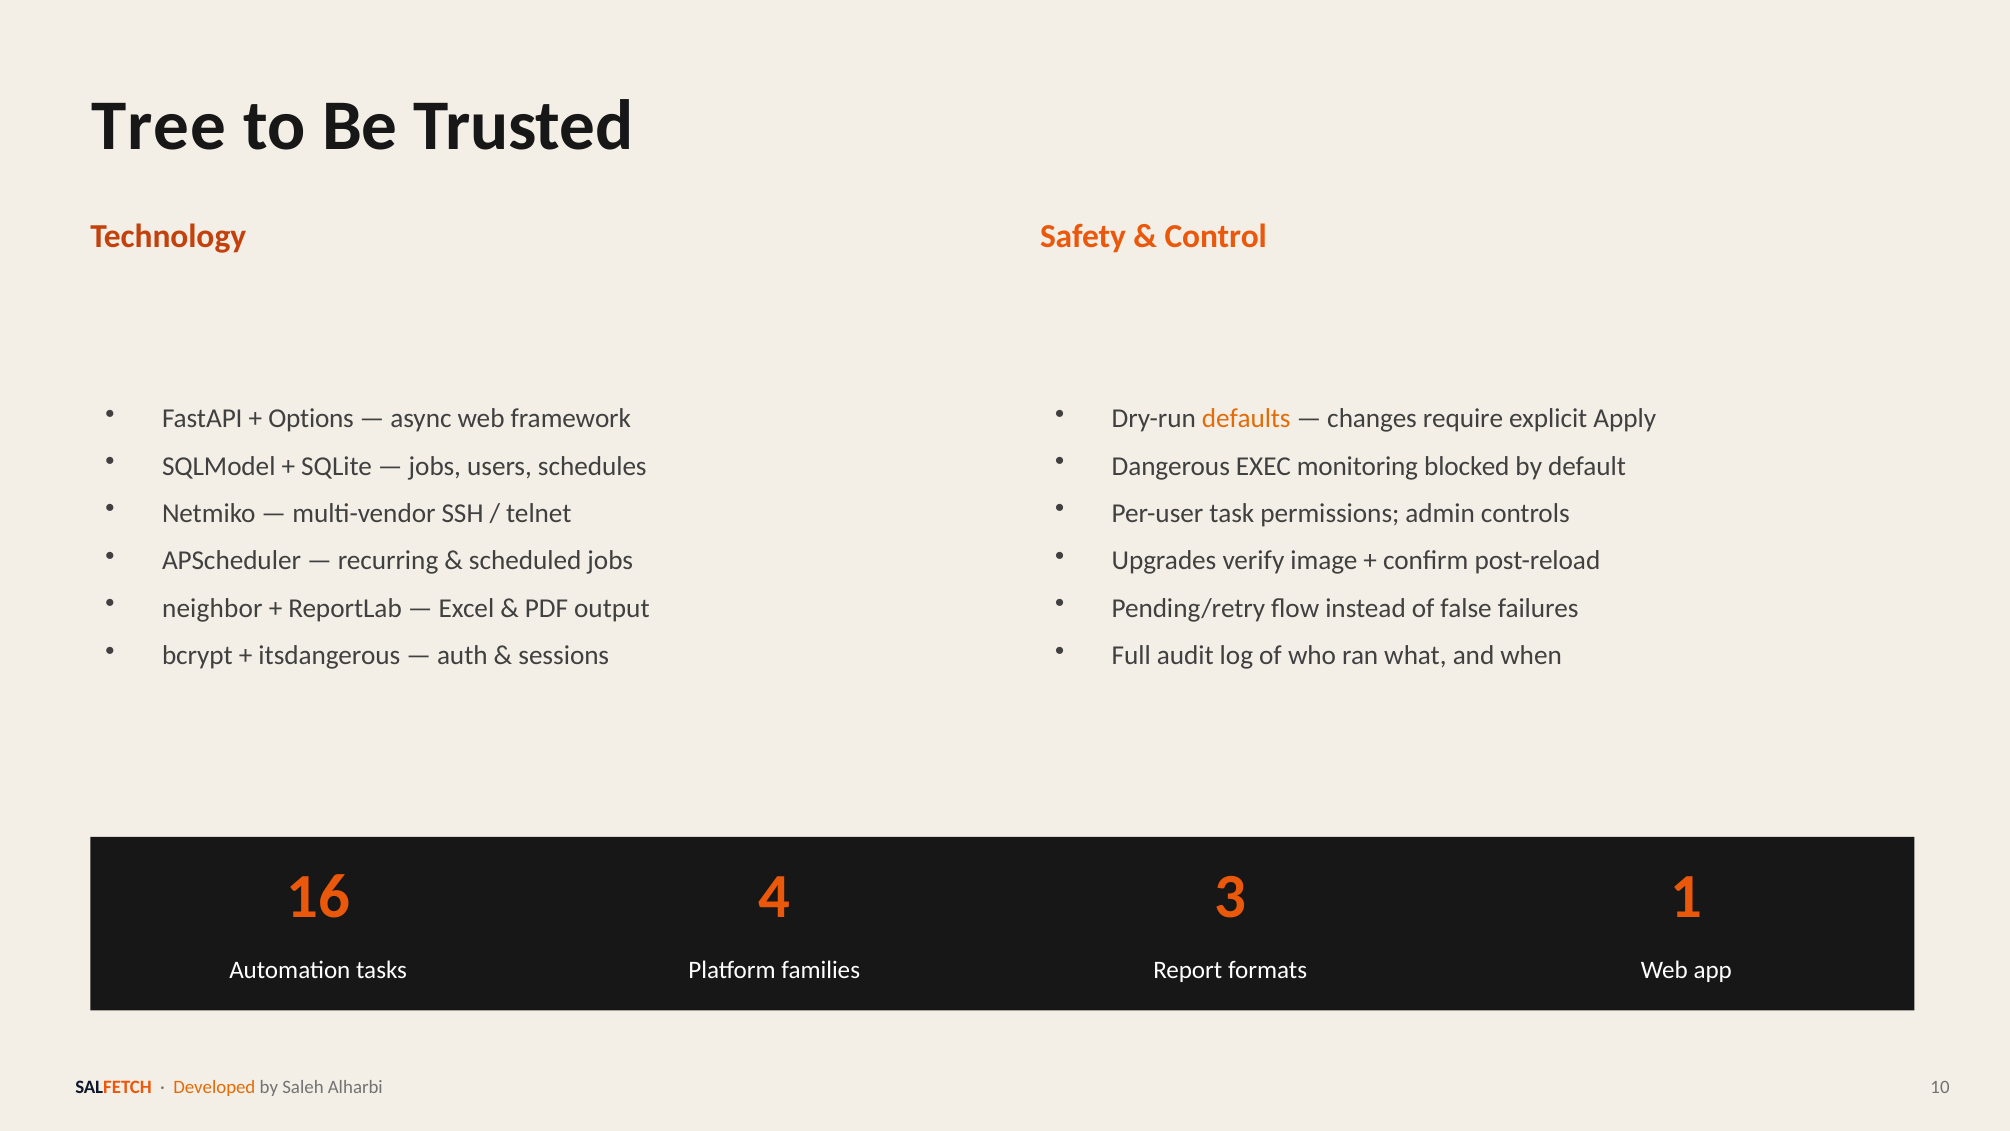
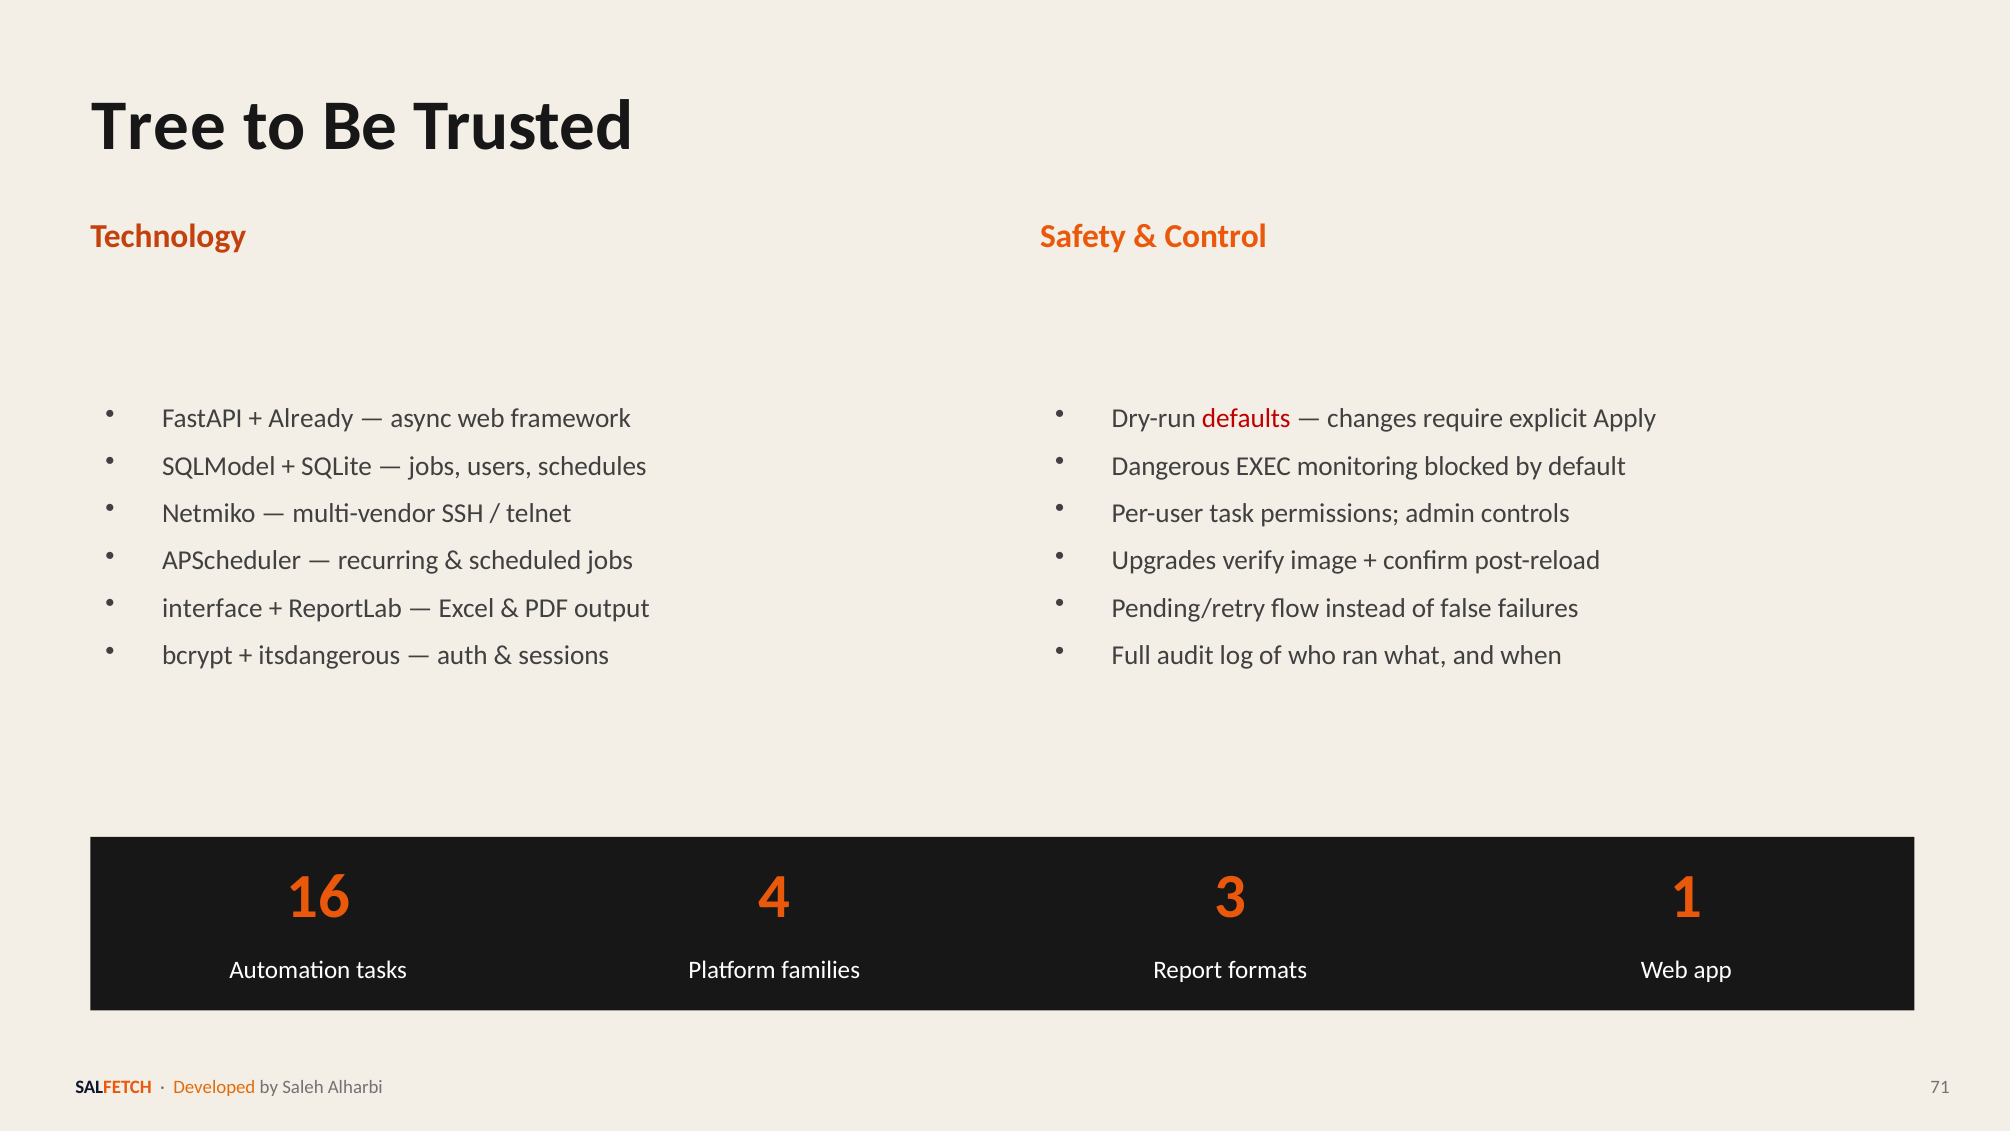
Options: Options -> Already
defaults colour: orange -> red
neighbor: neighbor -> interface
10: 10 -> 71
